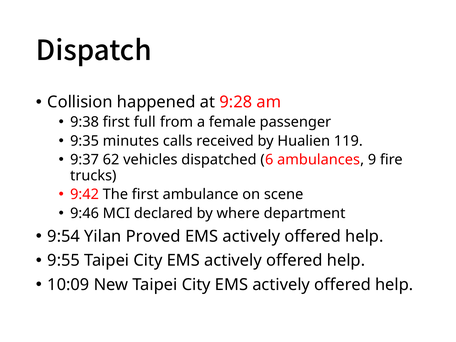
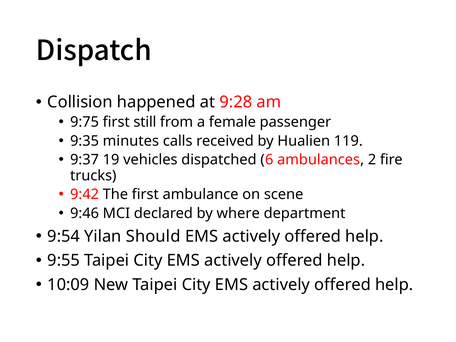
9:38: 9:38 -> 9:75
full: full -> still
62: 62 -> 19
9: 9 -> 2
Proved: Proved -> Should
